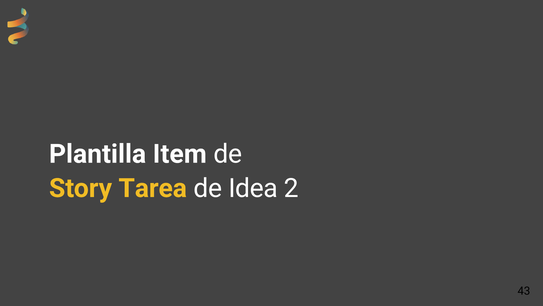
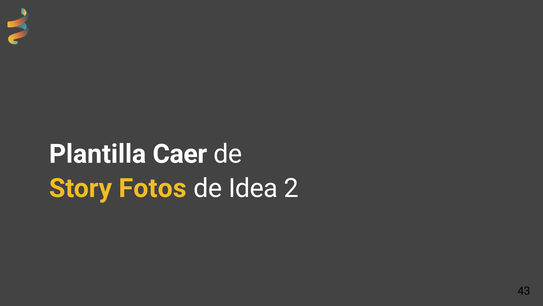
Item: Item -> Caer
Tarea: Tarea -> Fotos
